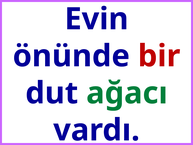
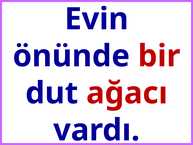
ağacı colour: green -> red
